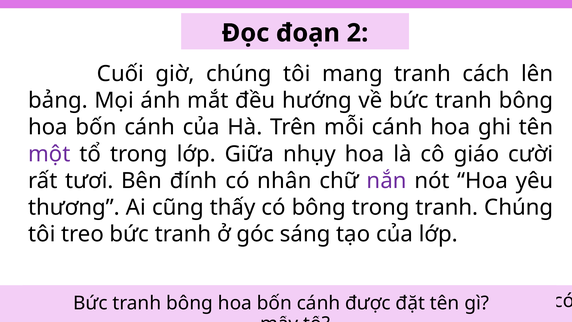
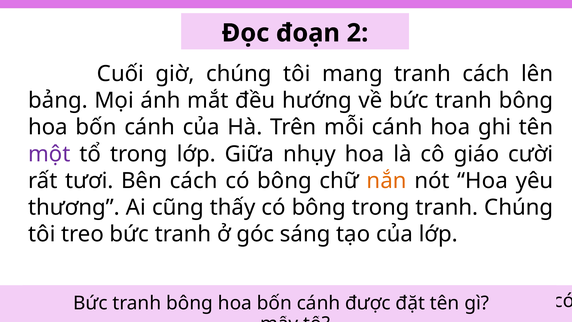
Bên đính: đính -> cách
nhân at (284, 181): nhân -> bông
nắn colour: purple -> orange
